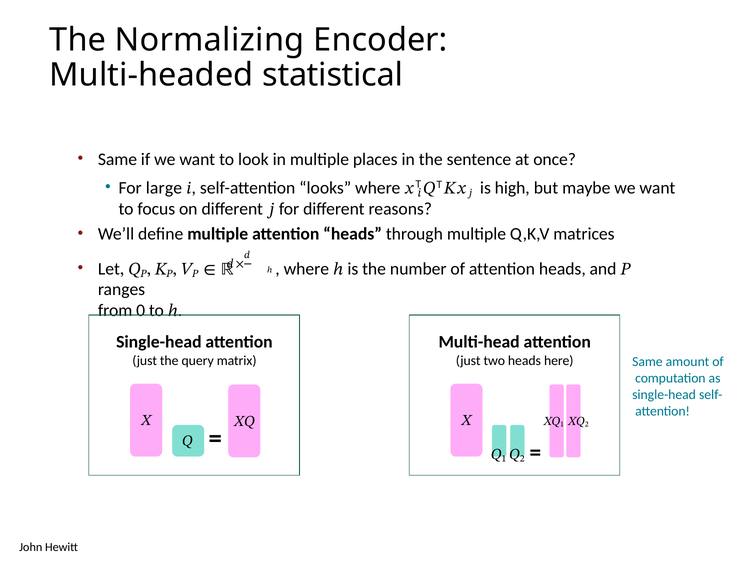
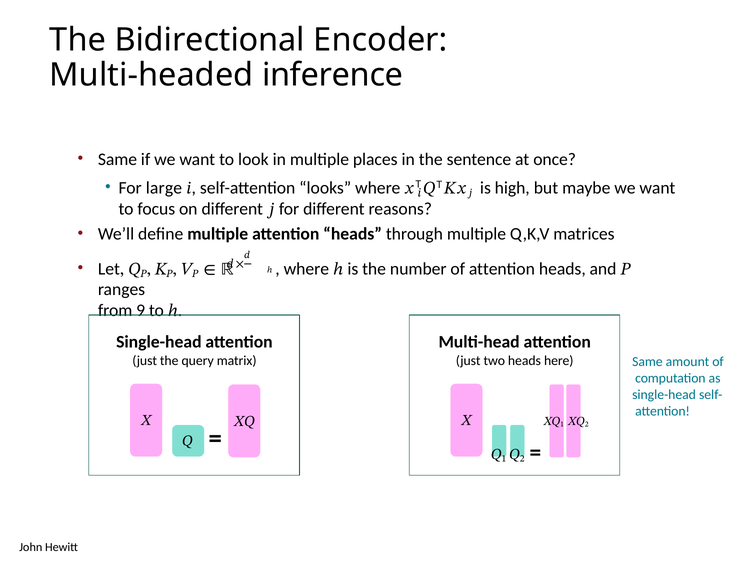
Normalizing: Normalizing -> Bidirectional
statistical: statistical -> inference
0: 0 -> 9
